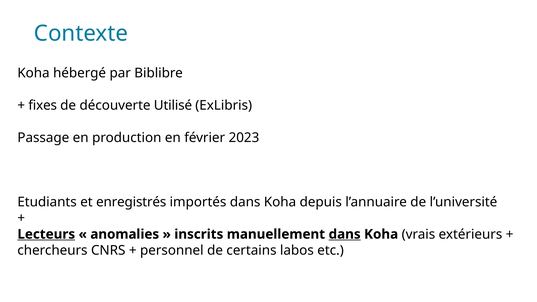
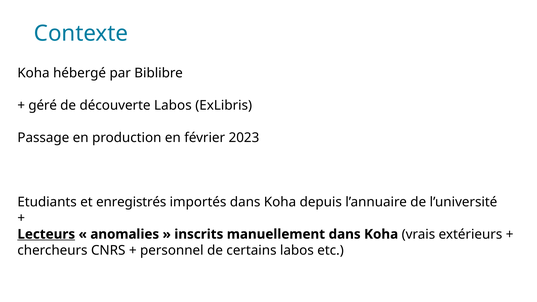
fixes: fixes -> géré
découverte Utilisé: Utilisé -> Labos
dans at (345, 234) underline: present -> none
